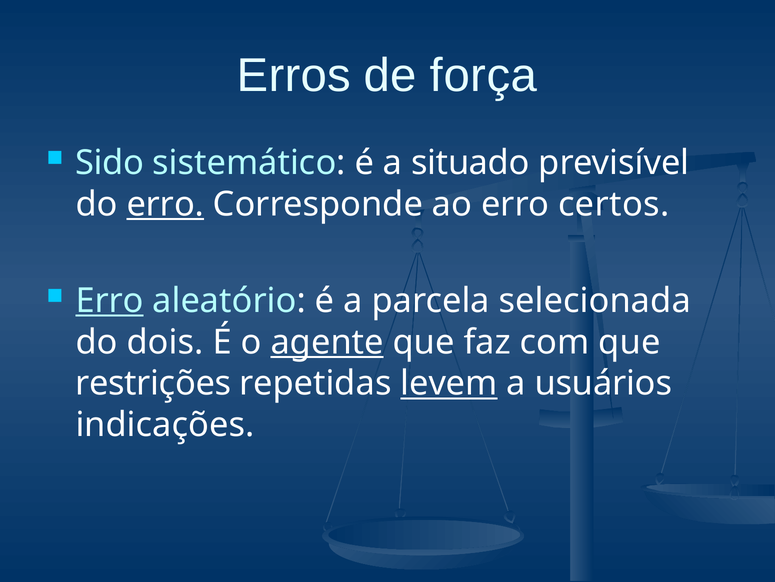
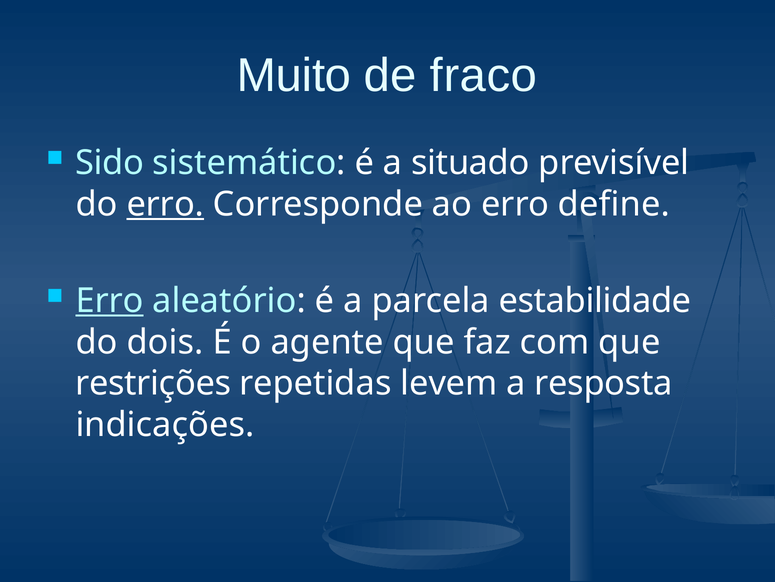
Erros: Erros -> Muito
força: força -> fraco
certos: certos -> define
selecionada: selecionada -> estabilidade
agente underline: present -> none
levem underline: present -> none
usuários: usuários -> resposta
